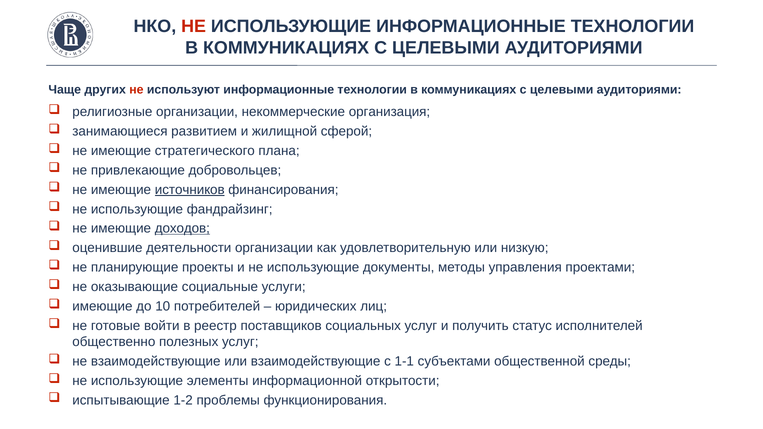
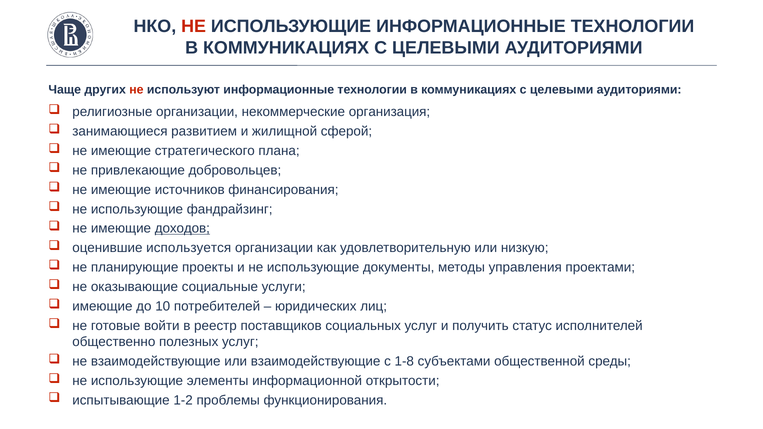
источников underline: present -> none
деятельности: деятельности -> используется
1-1: 1-1 -> 1-8
